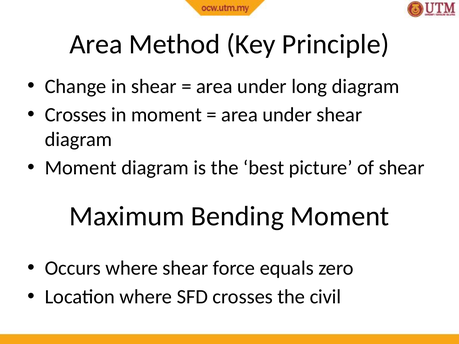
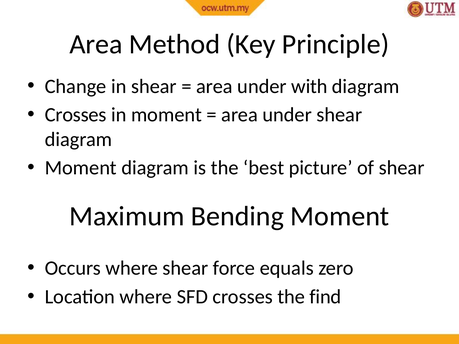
long: long -> with
civil: civil -> find
